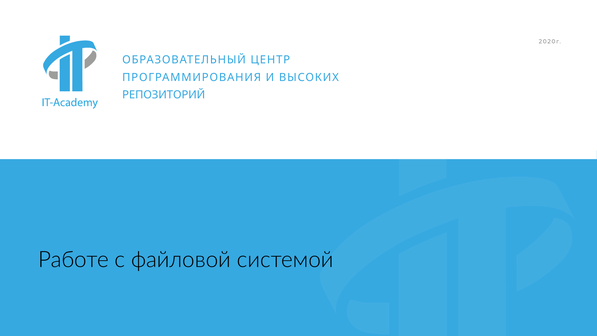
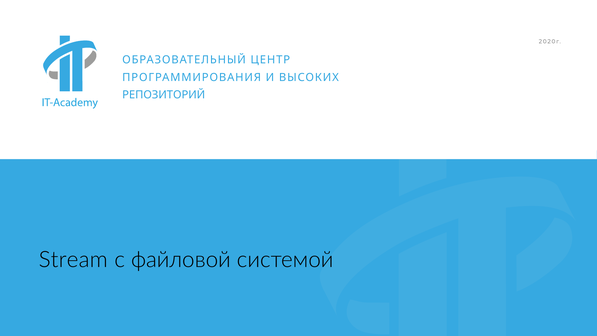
Работе: Работе -> Stream
